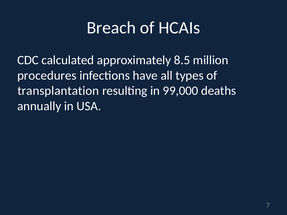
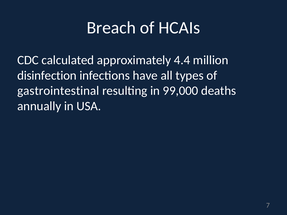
8.5: 8.5 -> 4.4
procedures: procedures -> disinfection
transplantation: transplantation -> gastrointestinal
